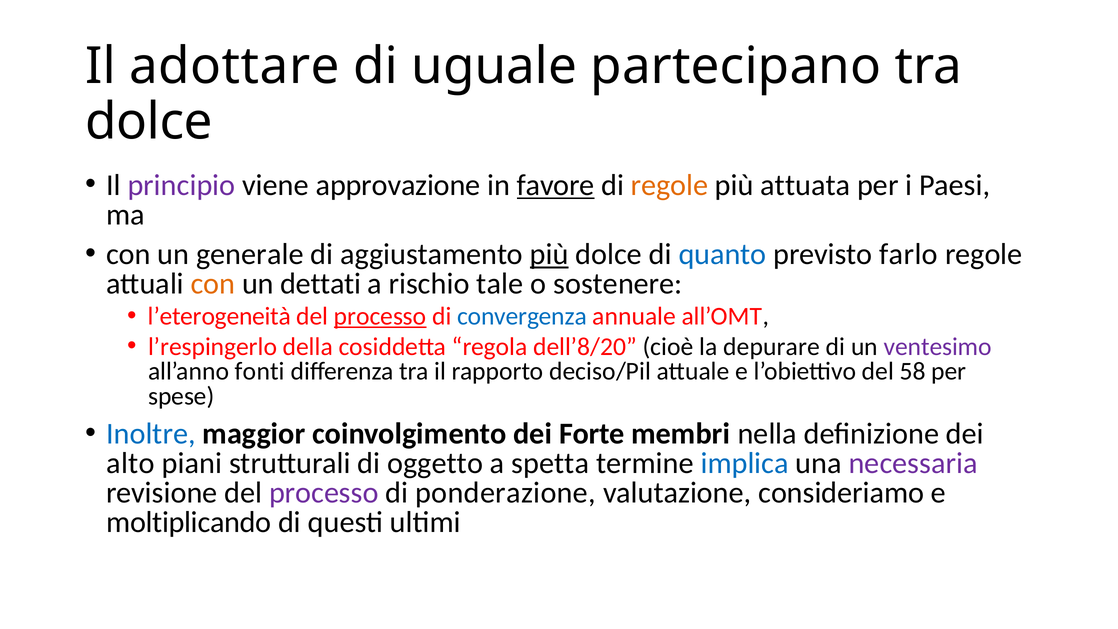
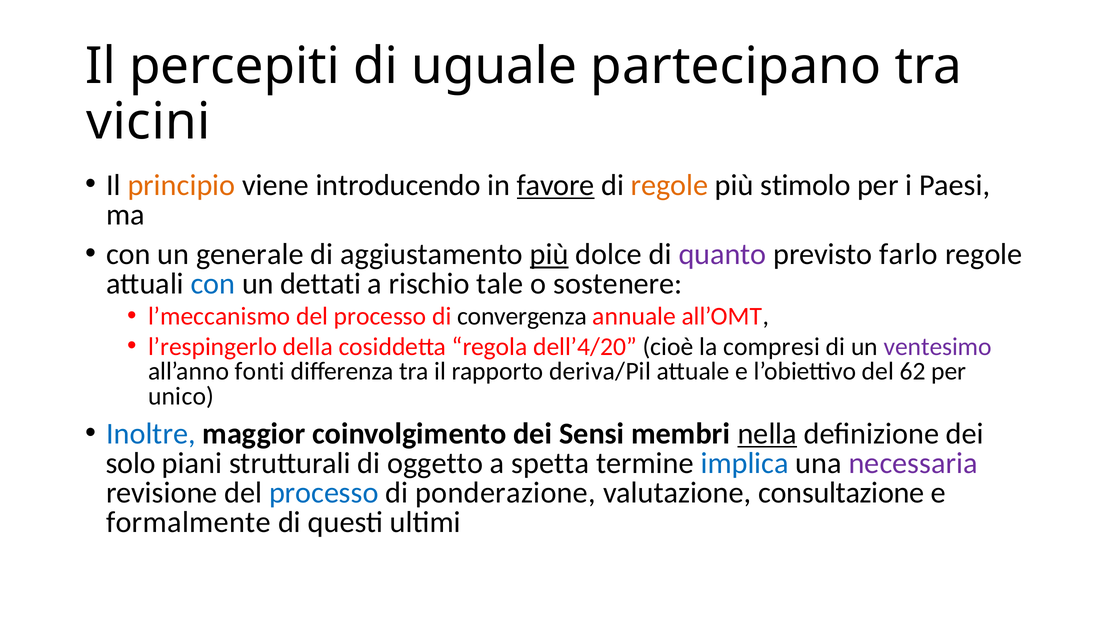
adottare: adottare -> percepiti
dolce at (149, 122): dolce -> vicini
principio colour: purple -> orange
approvazione: approvazione -> introducendo
attuata: attuata -> stimolo
quanto colour: blue -> purple
con at (213, 284) colour: orange -> blue
l’eterogeneità: l’eterogeneità -> l’meccanismo
processo at (380, 316) underline: present -> none
convergenza colour: blue -> black
dell’8/20: dell’8/20 -> dell’4/20
depurare: depurare -> compresi
deciso/Pil: deciso/Pil -> deriva/Pil
58: 58 -> 62
spese: spese -> unico
Forte: Forte -> Sensi
nella underline: none -> present
alto: alto -> solo
processo at (324, 493) colour: purple -> blue
consideriamo: consideriamo -> consultazione
moltiplicando: moltiplicando -> formalmente
